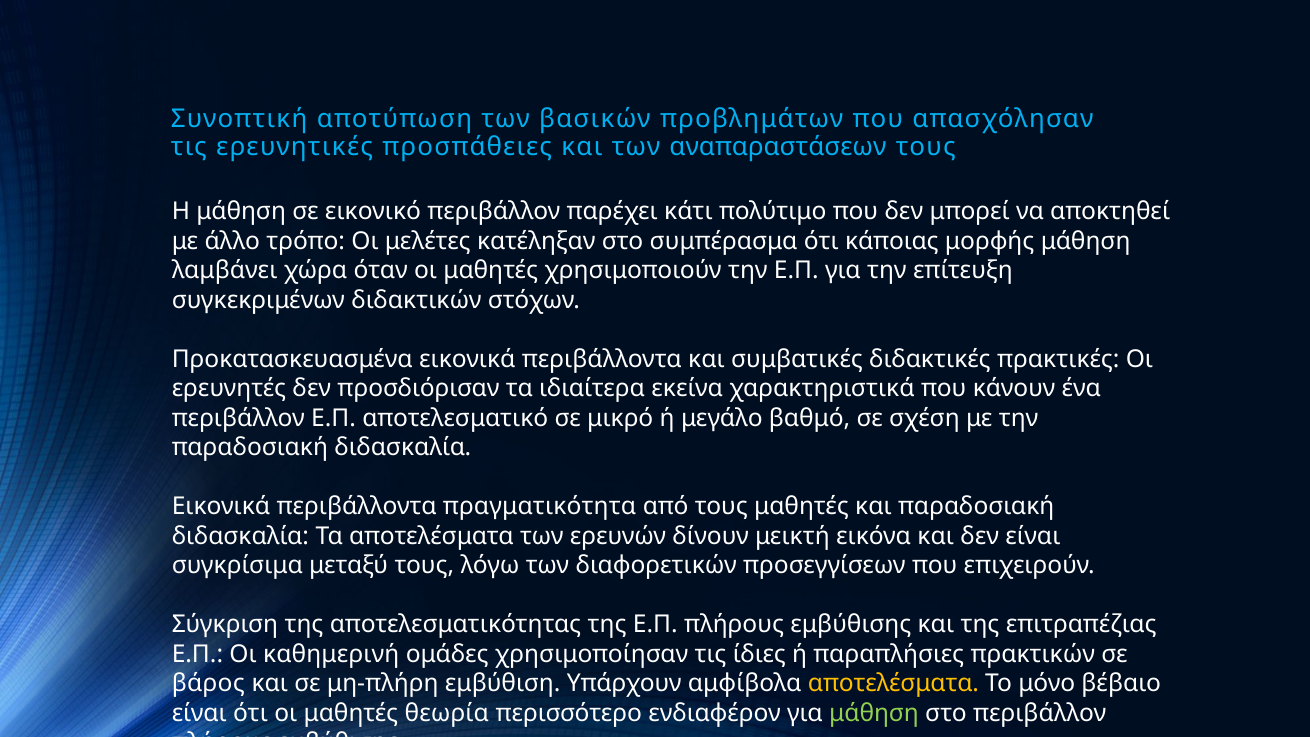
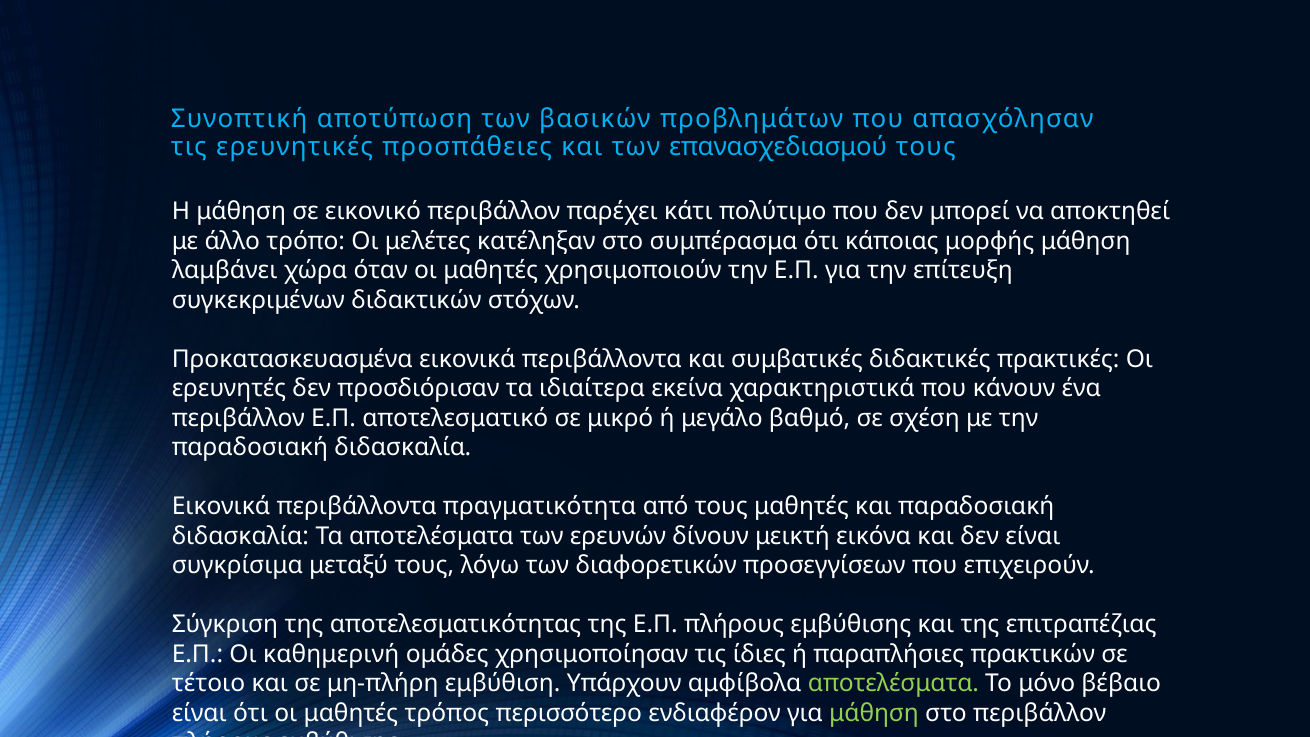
αναπαραστάσεων: αναπαραστάσεων -> επανασχεδιασμού
βάρος: βάρος -> τέτοιο
αποτελέσματα at (894, 683) colour: yellow -> light green
θεωρία: θεωρία -> τρόπος
